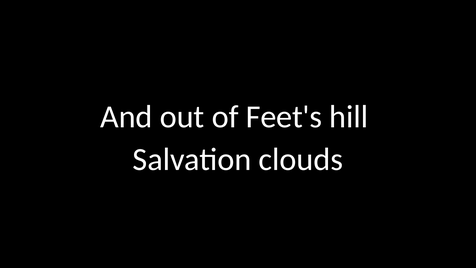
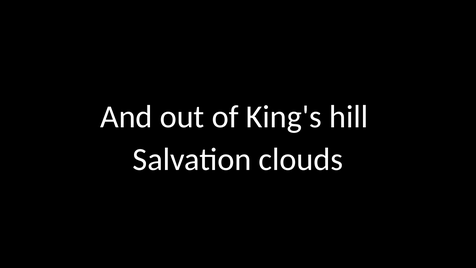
Feet's: Feet's -> King's
